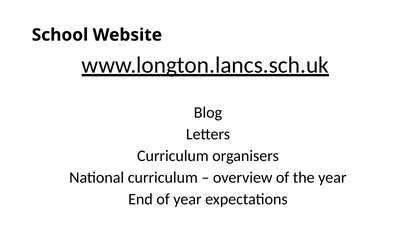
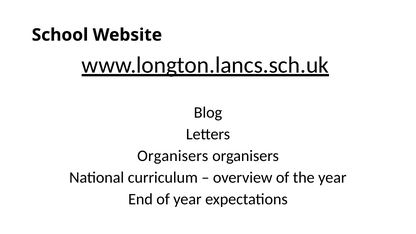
Curriculum at (173, 156): Curriculum -> Organisers
